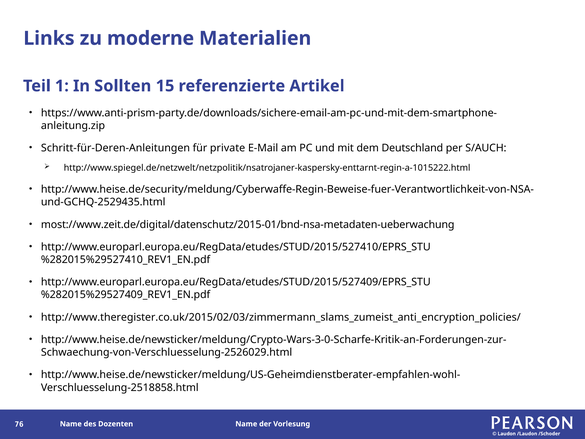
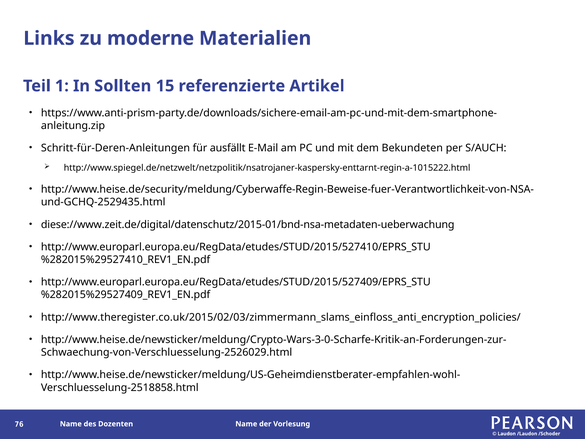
private: private -> ausfällt
Deutschland: Deutschland -> Bekundeten
most://www.zeit.de/digital/datenschutz/2015-01/bnd-nsa-metadaten-ueberwachung: most://www.zeit.de/digital/datenschutz/2015-01/bnd-nsa-metadaten-ueberwachung -> diese://www.zeit.de/digital/datenschutz/2015-01/bnd-nsa-metadaten-ueberwachung
http://www.theregister.co.uk/2015/02/03/zimmermann_slams_zumeist_anti_encryption_policies/: http://www.theregister.co.uk/2015/02/03/zimmermann_slams_zumeist_anti_encryption_policies/ -> http://www.theregister.co.uk/2015/02/03/zimmermann_slams_einfloss_anti_encryption_policies/
